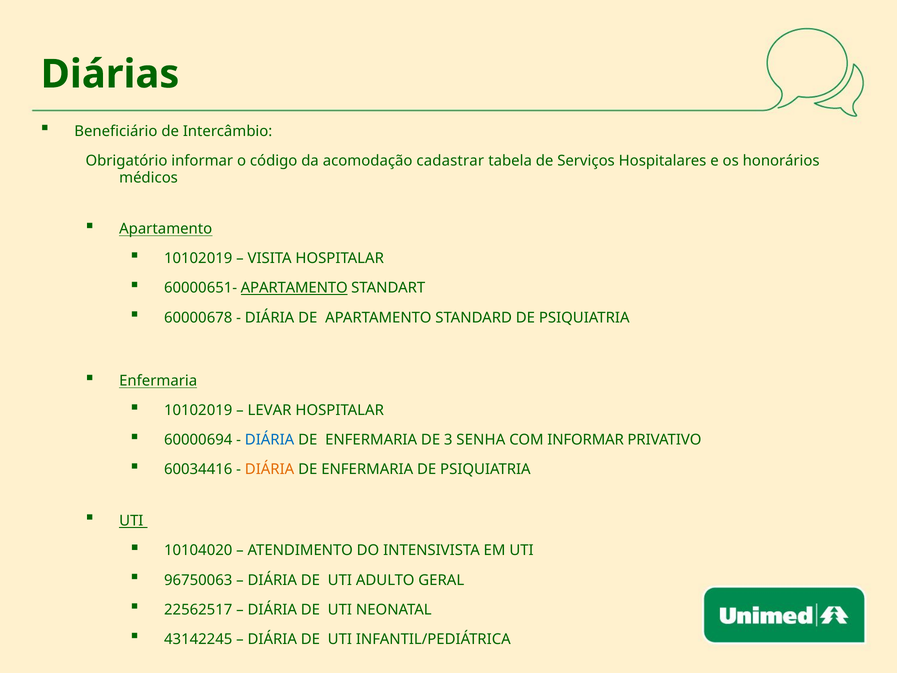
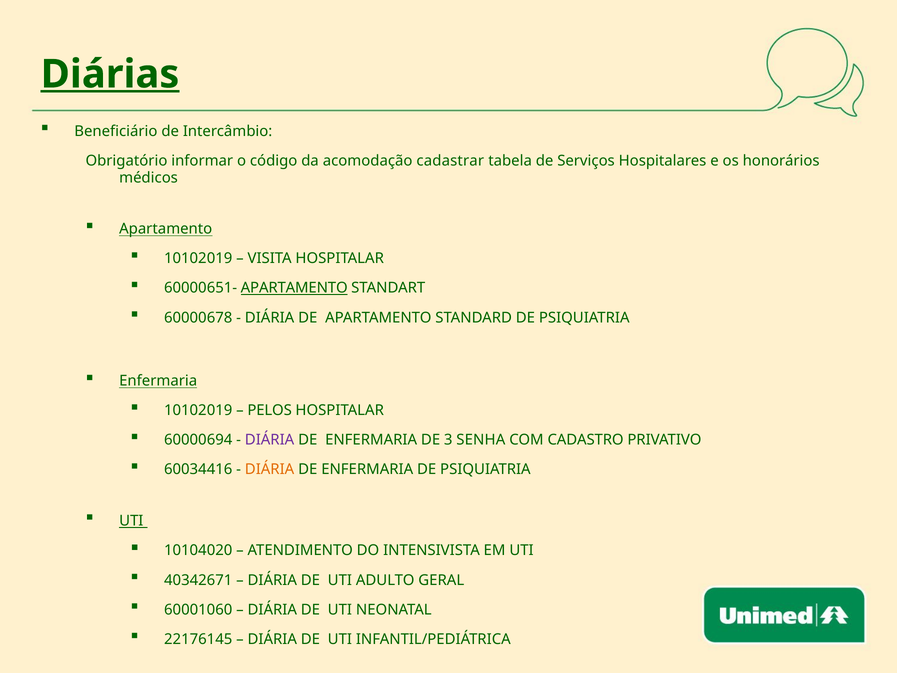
Diárias underline: none -> present
LEVAR: LEVAR -> PELOS
DIÁRIA at (270, 440) colour: blue -> purple
COM INFORMAR: INFORMAR -> CADASTRO
96750063: 96750063 -> 40342671
22562517: 22562517 -> 60001060
43142245: 43142245 -> 22176145
